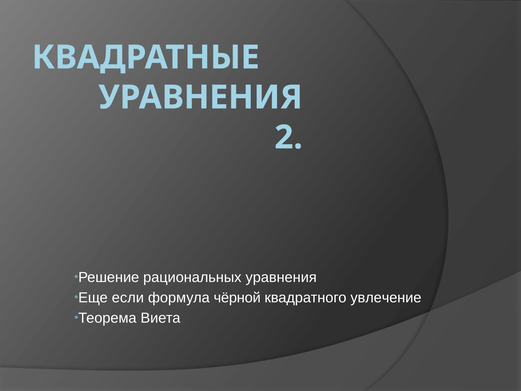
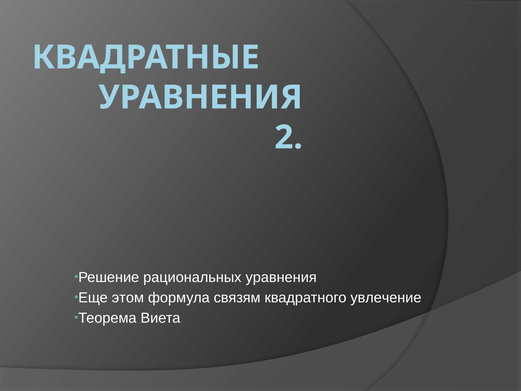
если: если -> этом
чёрной: чёрной -> связям
